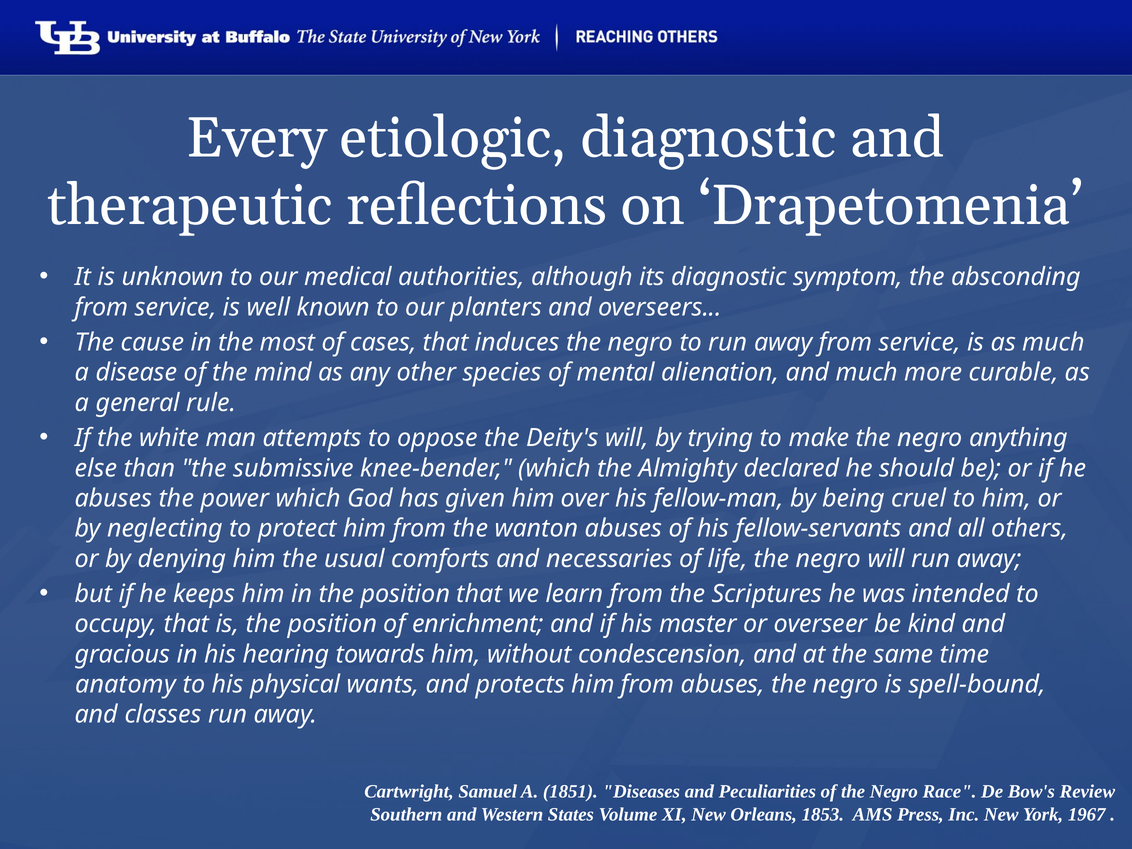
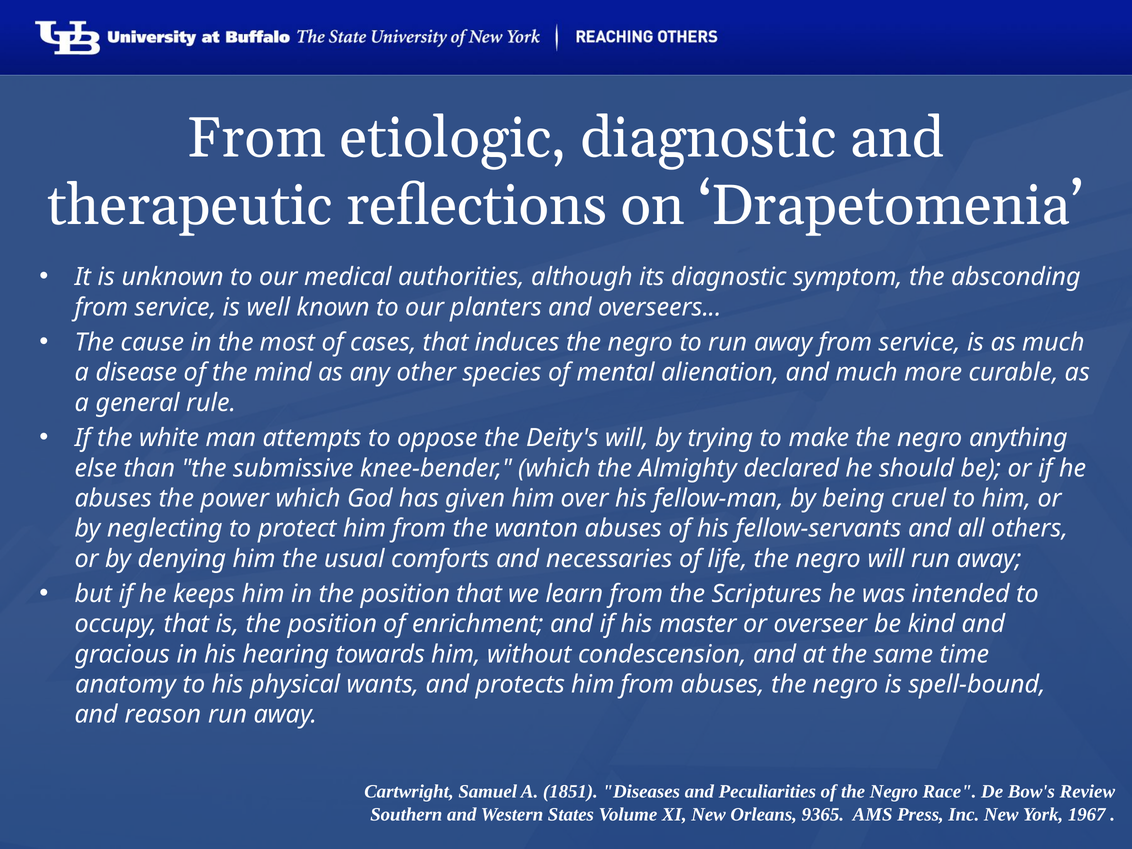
Every at (257, 138): Every -> From
classes: classes -> reason
1853: 1853 -> 9365
